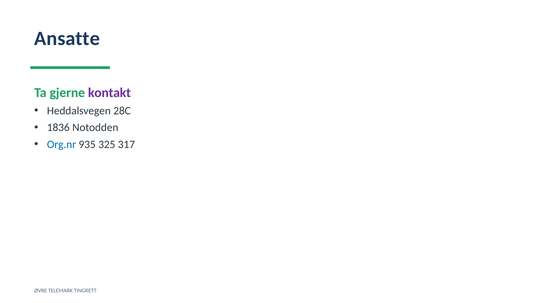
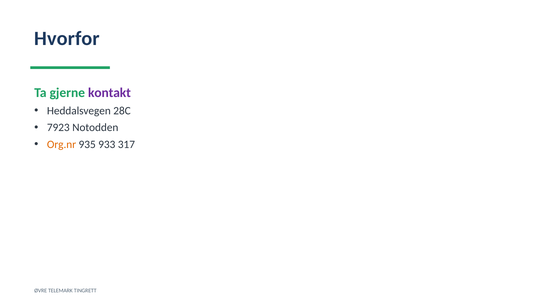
Ansatte: Ansatte -> Hvorfor
1836: 1836 -> 7923
Org.nr colour: blue -> orange
325: 325 -> 933
